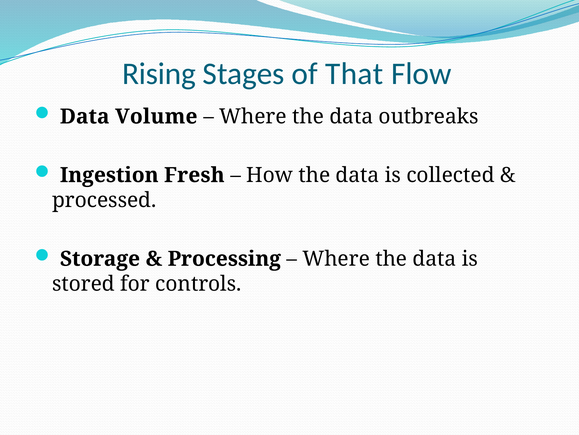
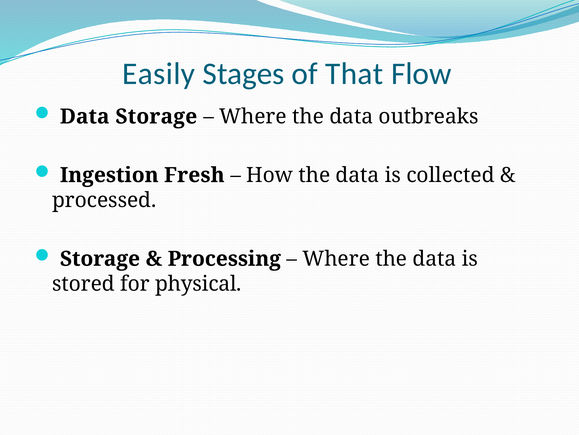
Rising: Rising -> Easily
Data Volume: Volume -> Storage
controls: controls -> physical
